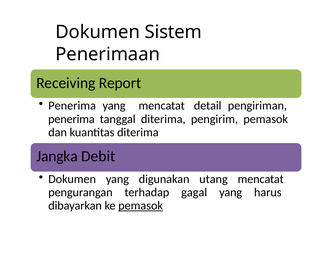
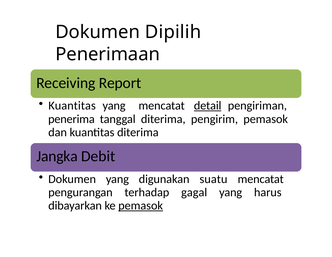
Sistem: Sistem -> Dipilih
Penerima at (72, 106): Penerima -> Kuantitas
detail underline: none -> present
utang: utang -> suatu
